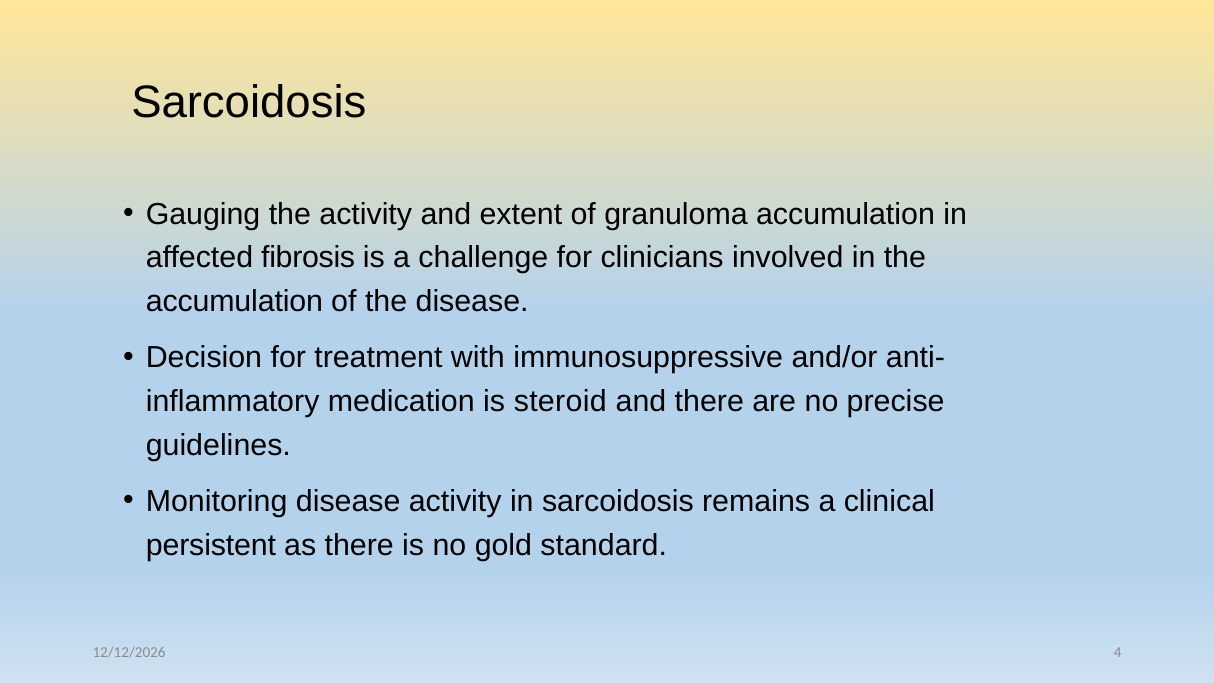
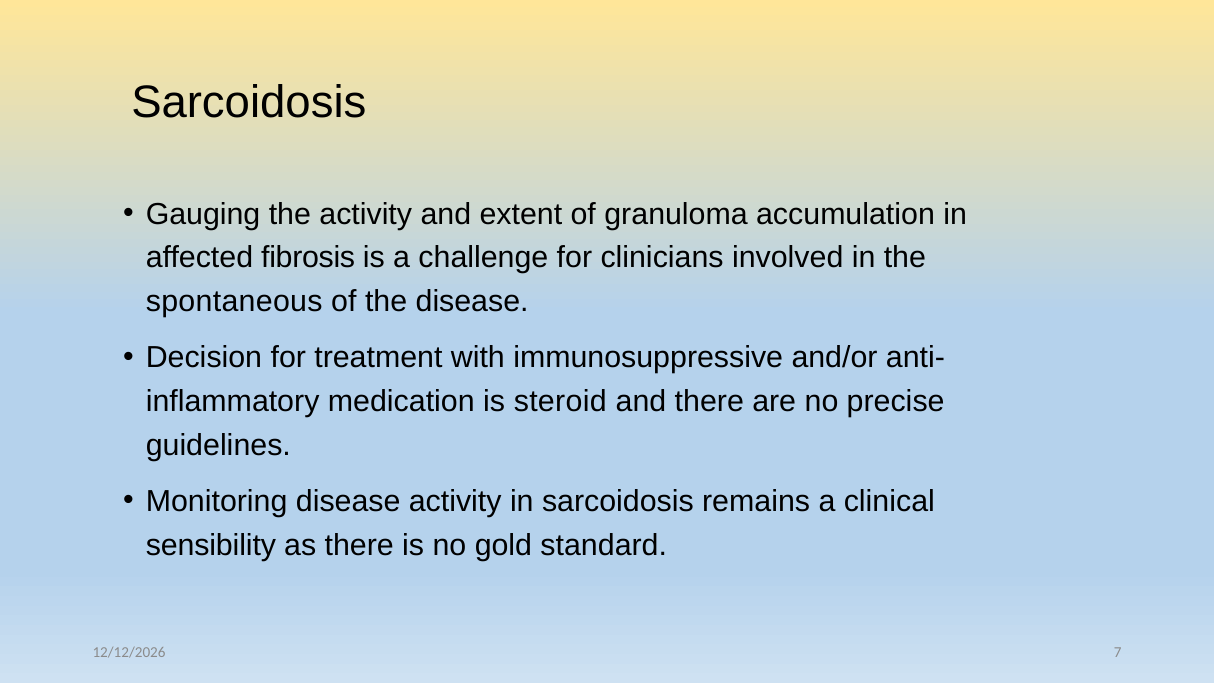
accumulation at (234, 301): accumulation -> spontaneous
persistent: persistent -> sensibility
4: 4 -> 7
